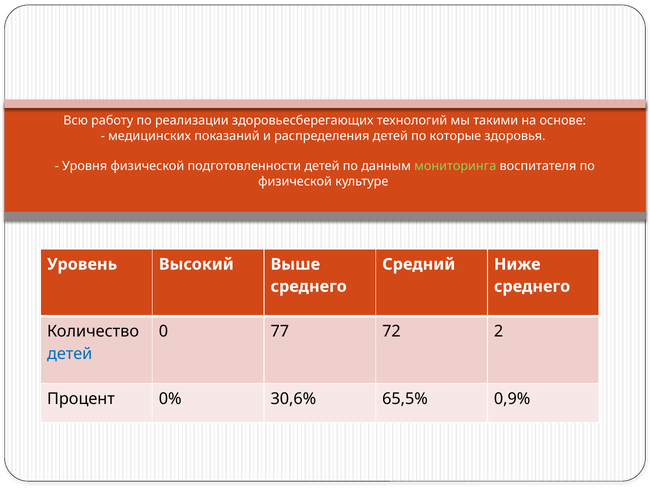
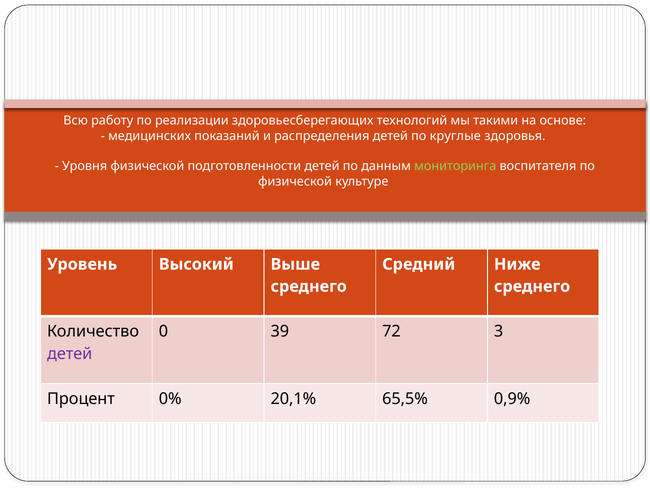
которые: которые -> круглые
77: 77 -> 39
2: 2 -> 3
детей at (70, 353) colour: blue -> purple
30,6%: 30,6% -> 20,1%
